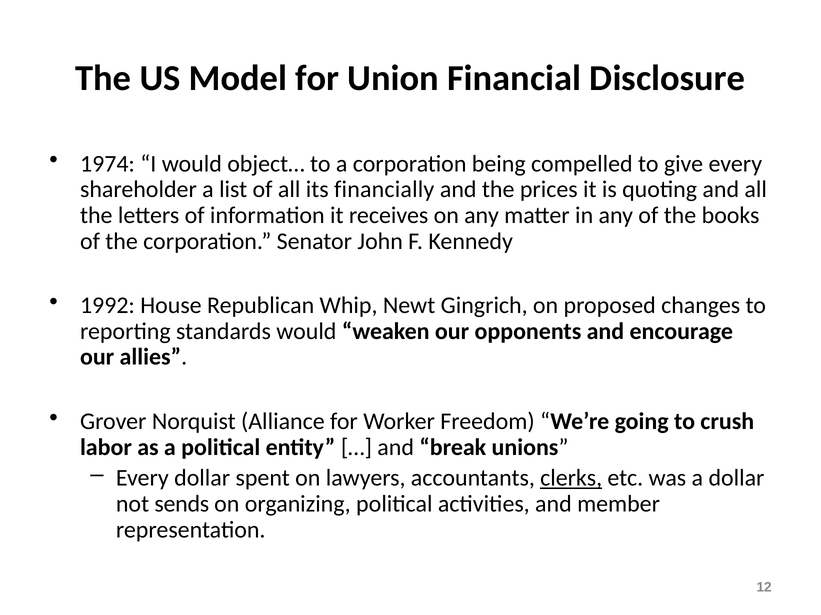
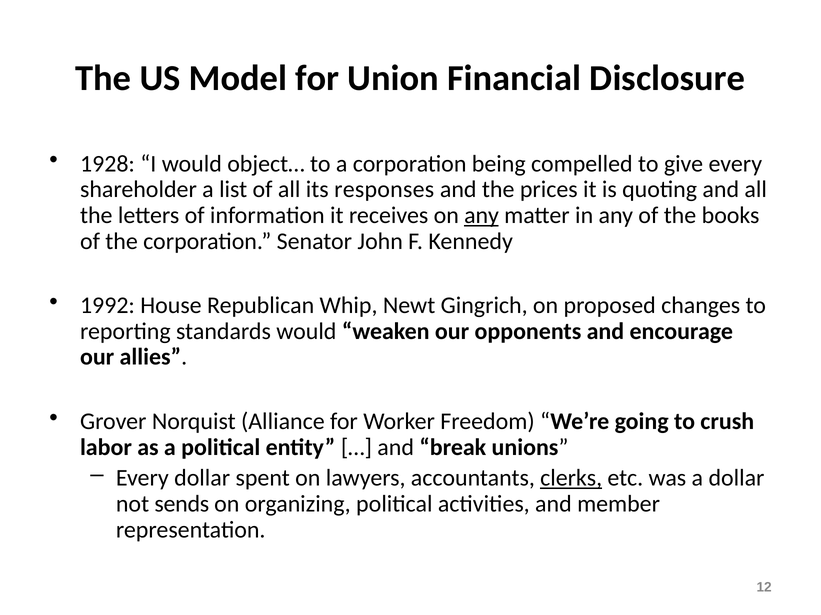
1974: 1974 -> 1928
financially: financially -> responses
any at (482, 216) underline: none -> present
